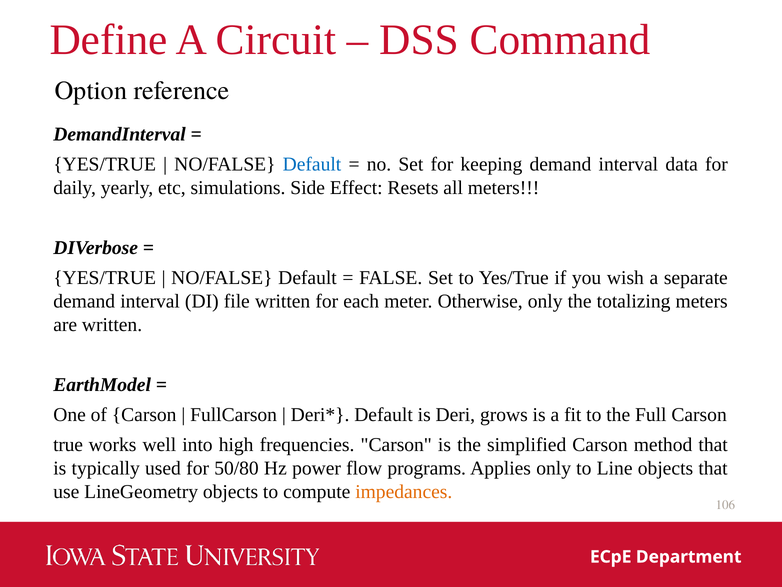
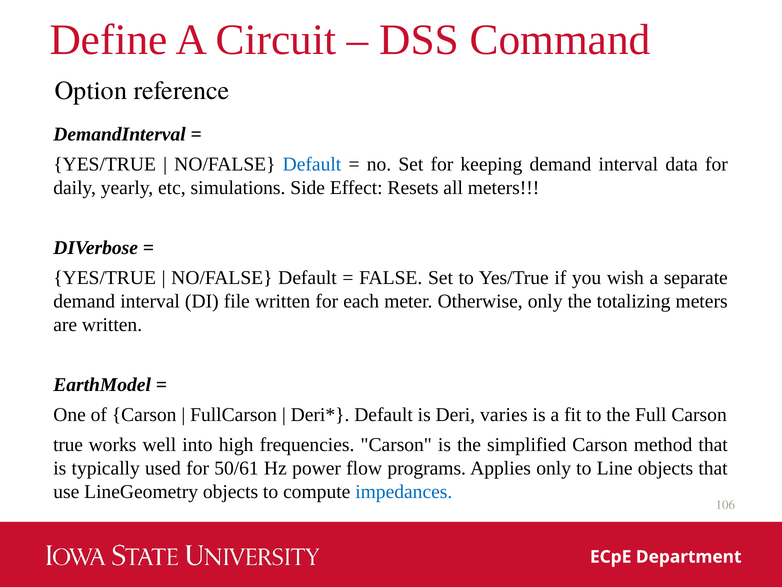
grows: grows -> varies
50/80: 50/80 -> 50/61
impedances colour: orange -> blue
